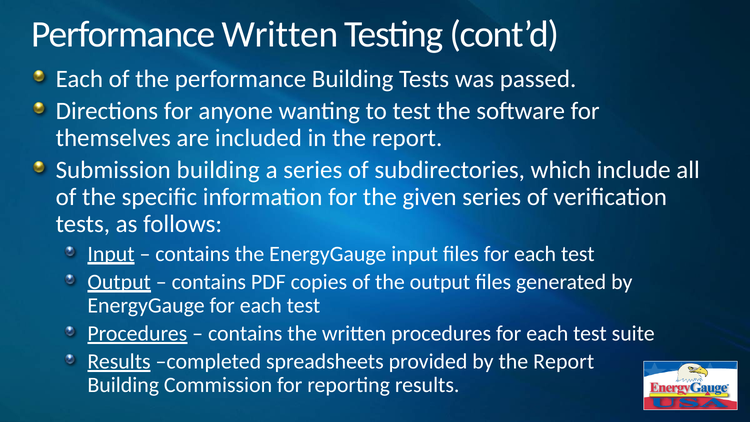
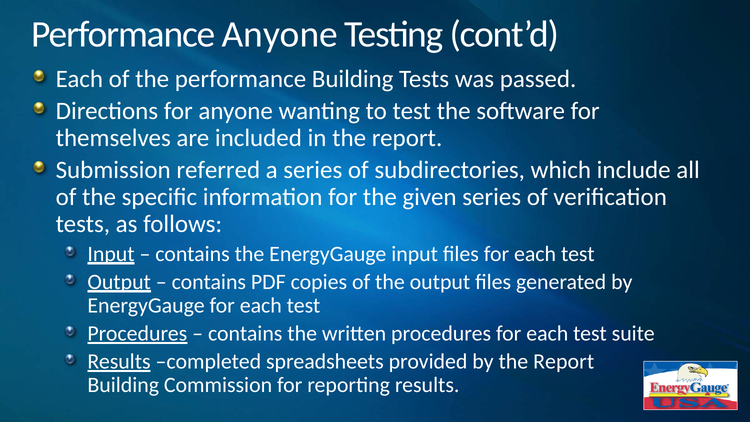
Performance Written: Written -> Anyone
Submission building: building -> referred
